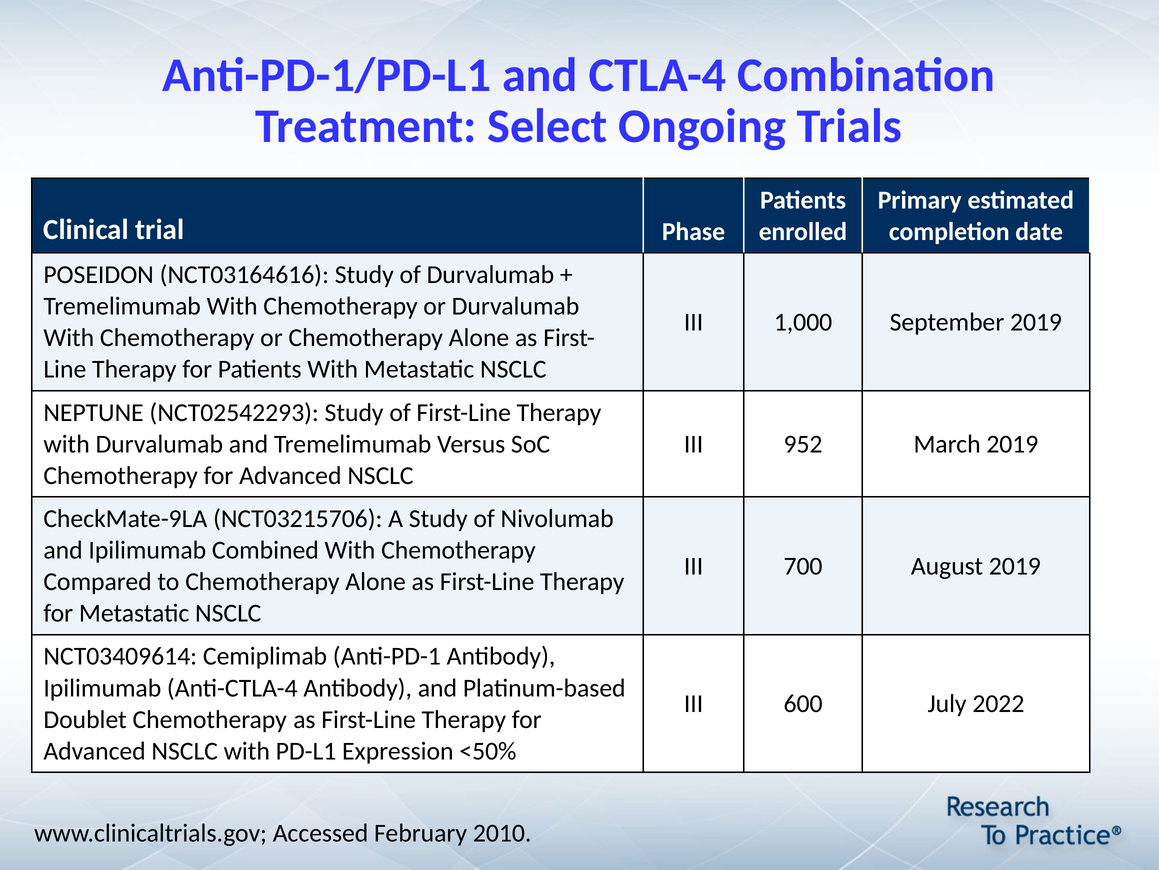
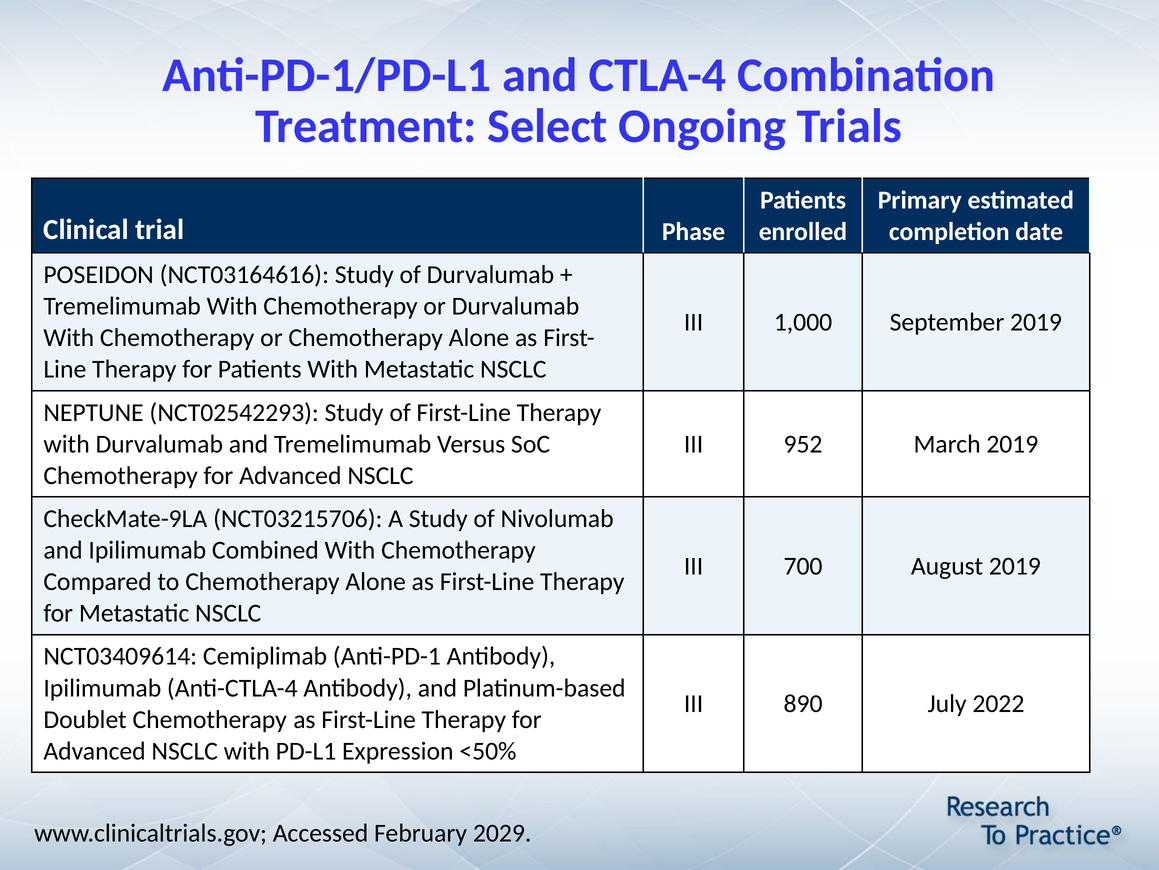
600: 600 -> 890
2010: 2010 -> 2029
